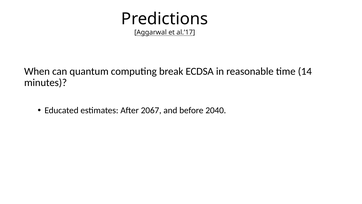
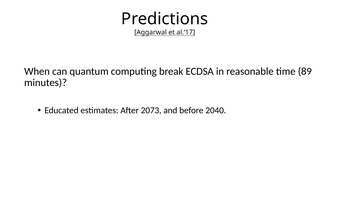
14: 14 -> 89
2067: 2067 -> 2073
